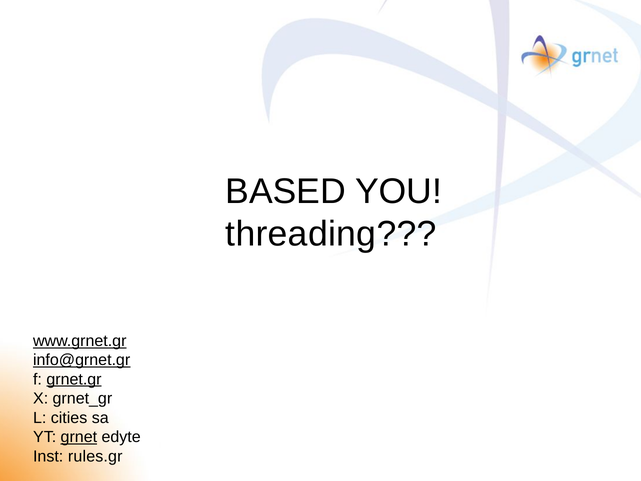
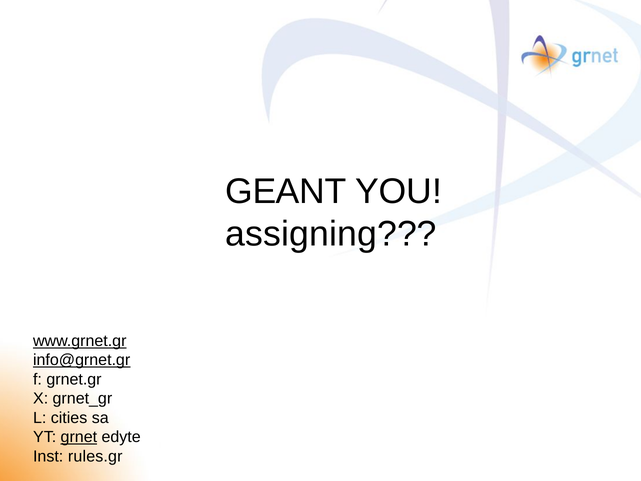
BASED: BASED -> GEANT
threading: threading -> assigning
grnet.gr underline: present -> none
